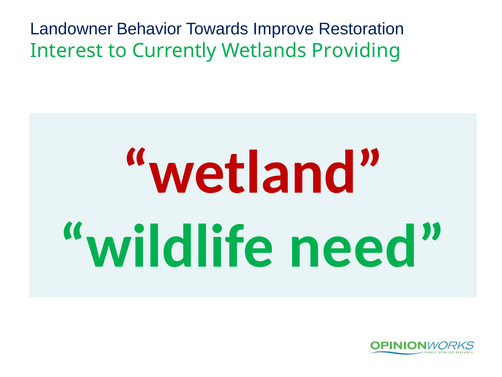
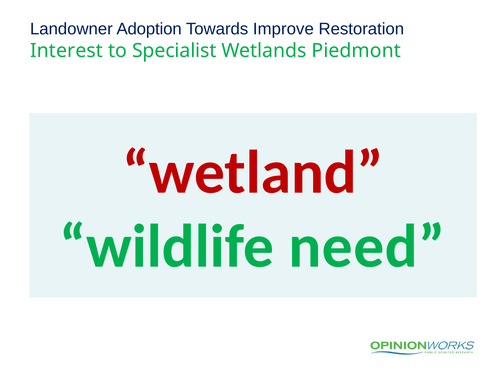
Behavior: Behavior -> Adoption
Currently: Currently -> Specialist
Providing: Providing -> Piedmont
